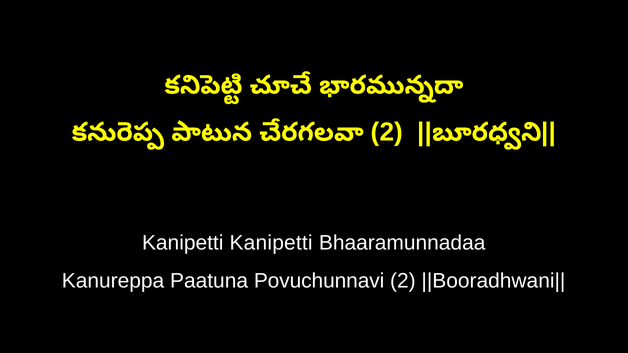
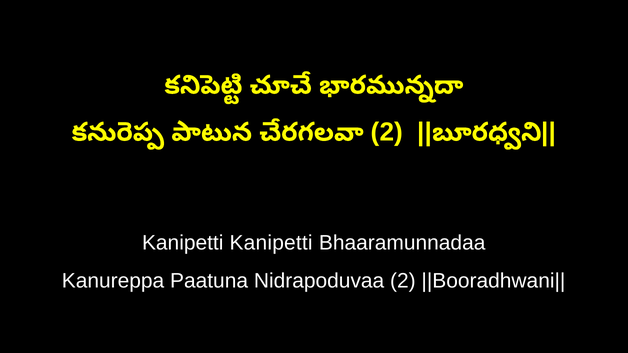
Povuchunnavi: Povuchunnavi -> Nidrapoduvaa
